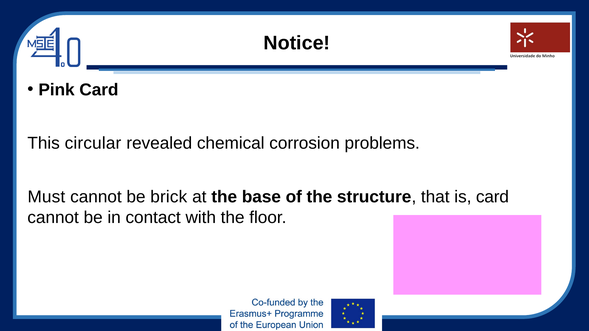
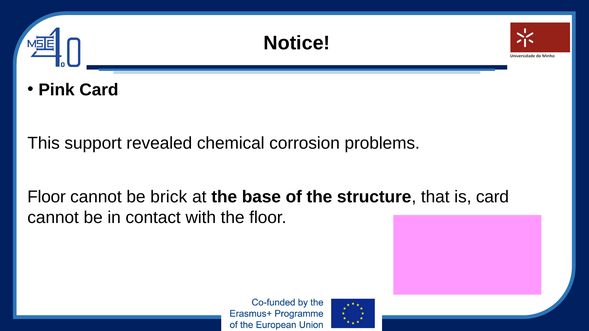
circular: circular -> support
Must at (46, 197): Must -> Floor
